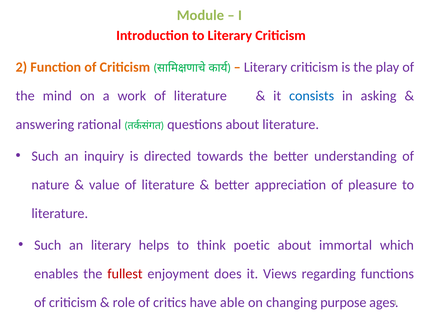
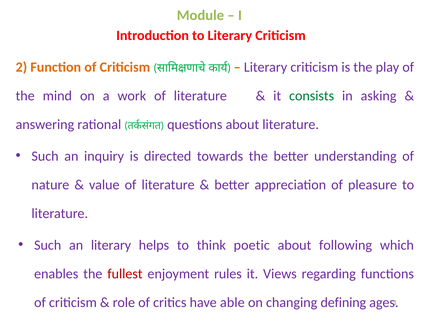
consists colour: blue -> green
immortal: immortal -> following
does: does -> rules
purpose: purpose -> defining
